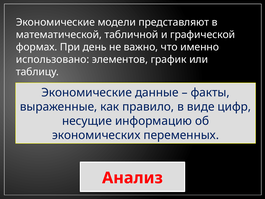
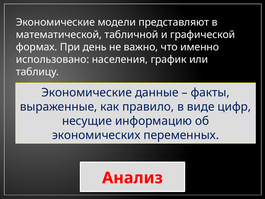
элементов: элементов -> населения
